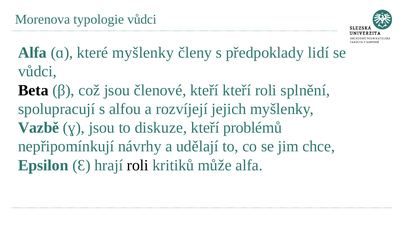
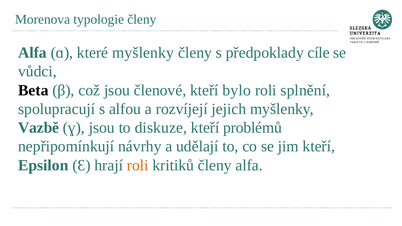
typologie vůdci: vůdci -> členy
lidí: lidí -> cíle
kteří kteří: kteří -> bylo
jim chce: chce -> kteří
roli at (138, 165) colour: black -> orange
kritiků může: může -> členy
